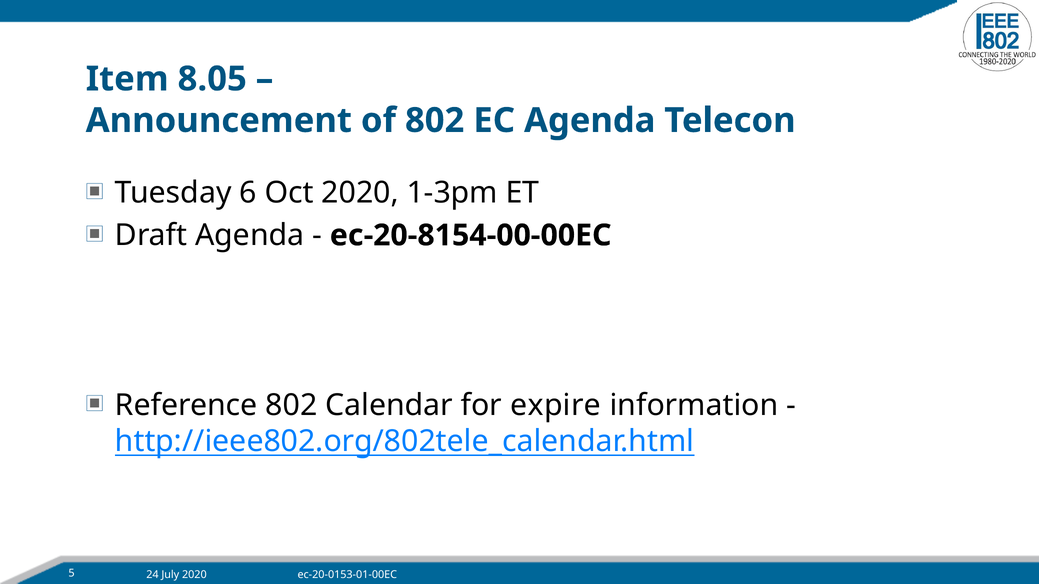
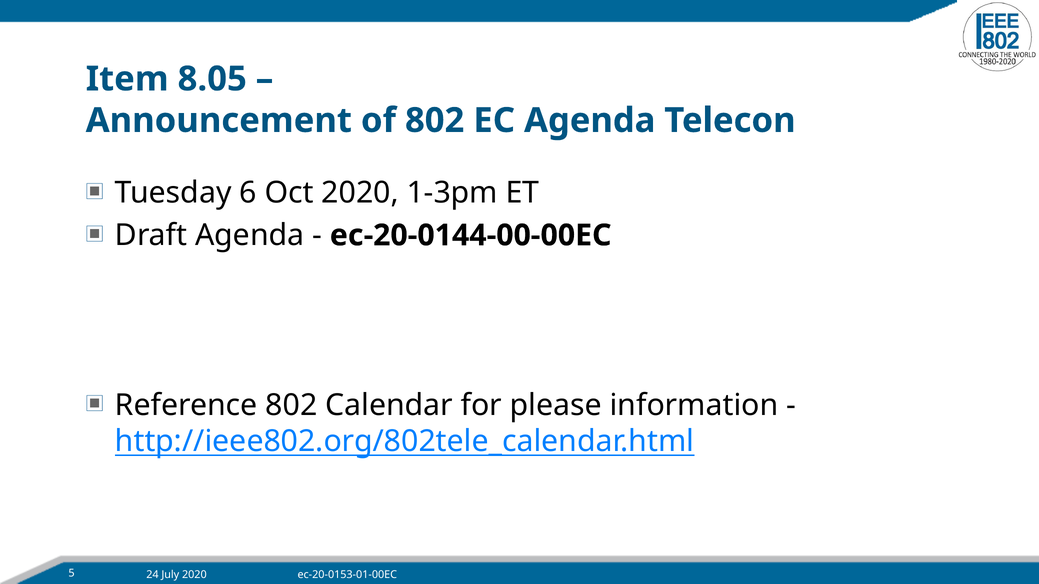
ec-20-8154-00-00EC: ec-20-8154-00-00EC -> ec-20-0144-00-00EC
expire: expire -> please
